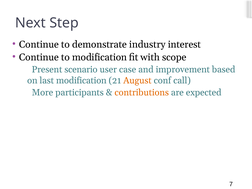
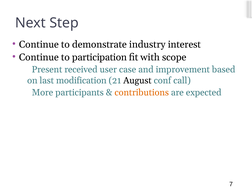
to modification: modification -> participation
scenario: scenario -> received
August colour: orange -> black
